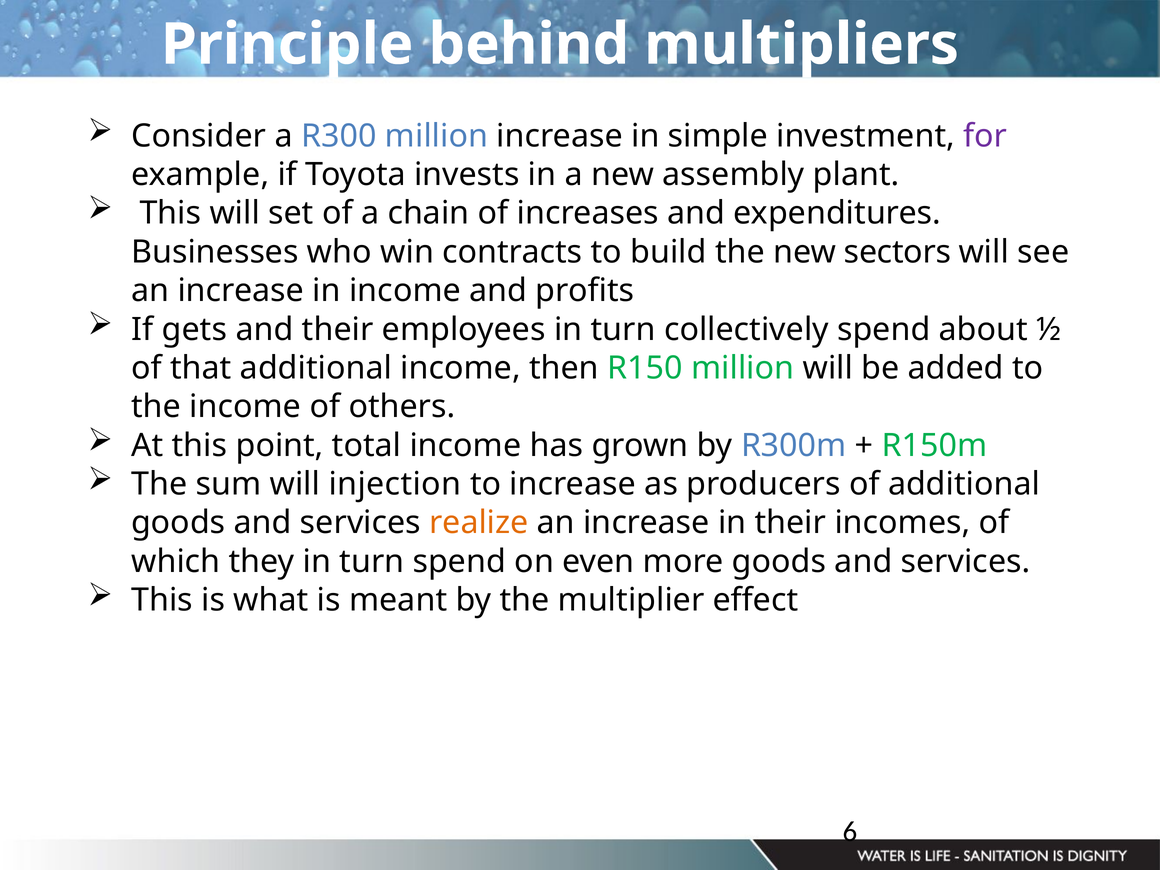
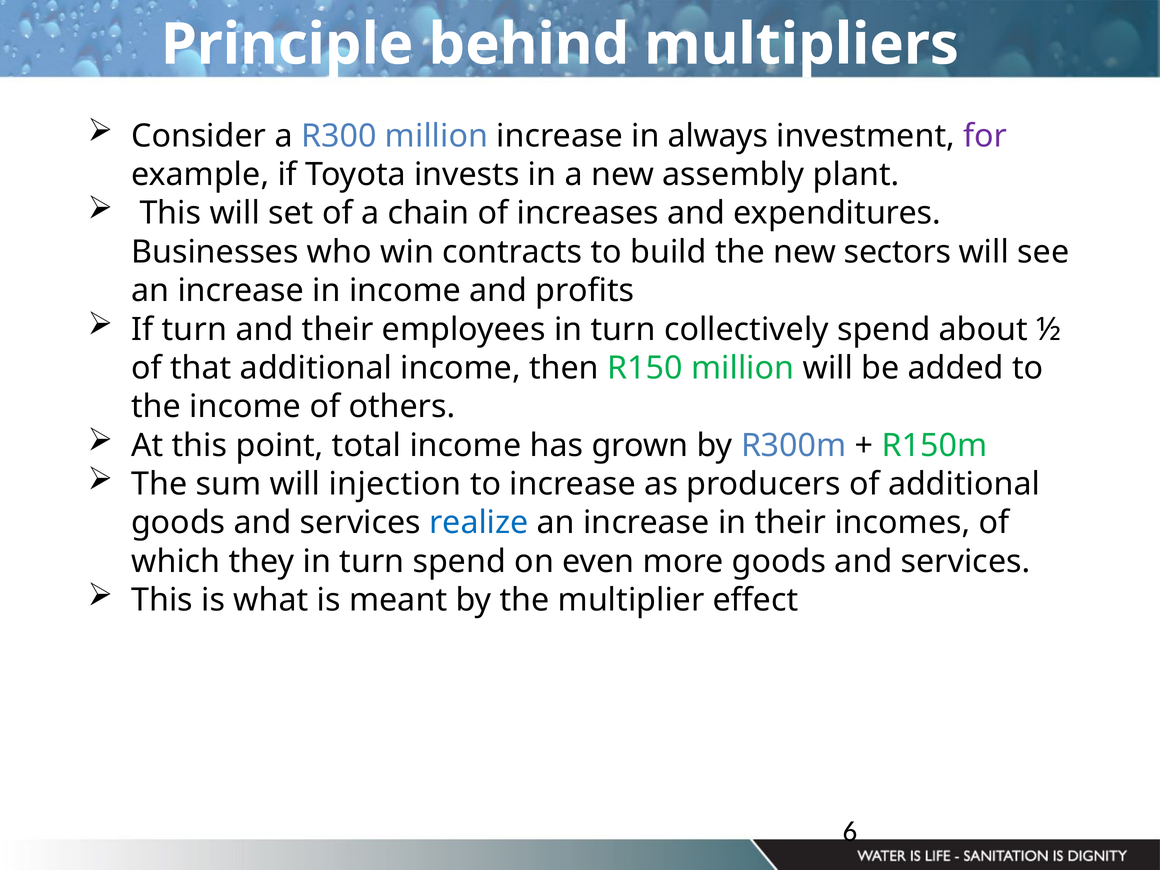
simple: simple -> always
If gets: gets -> turn
realize colour: orange -> blue
